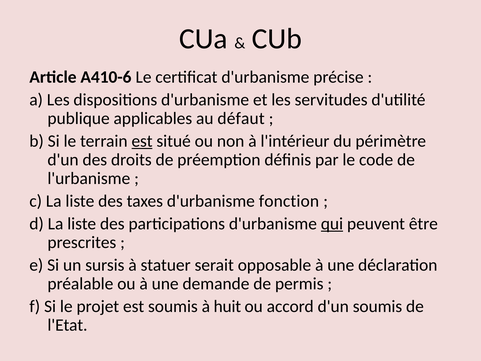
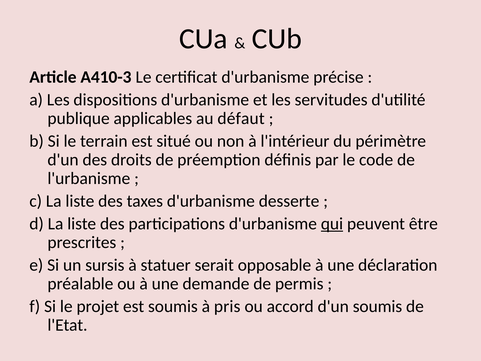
A410-6: A410-6 -> A410-3
est at (142, 141) underline: present -> none
fonction: fonction -> desserte
huit: huit -> pris
